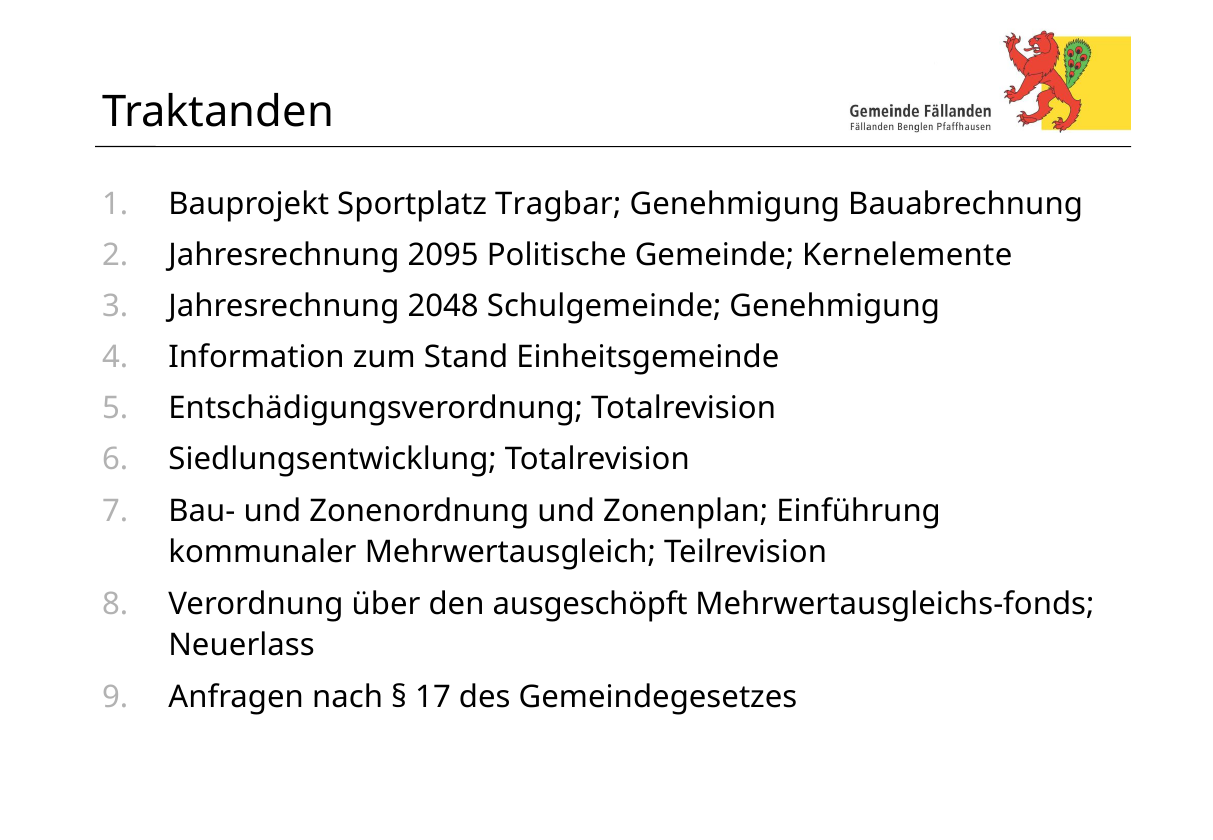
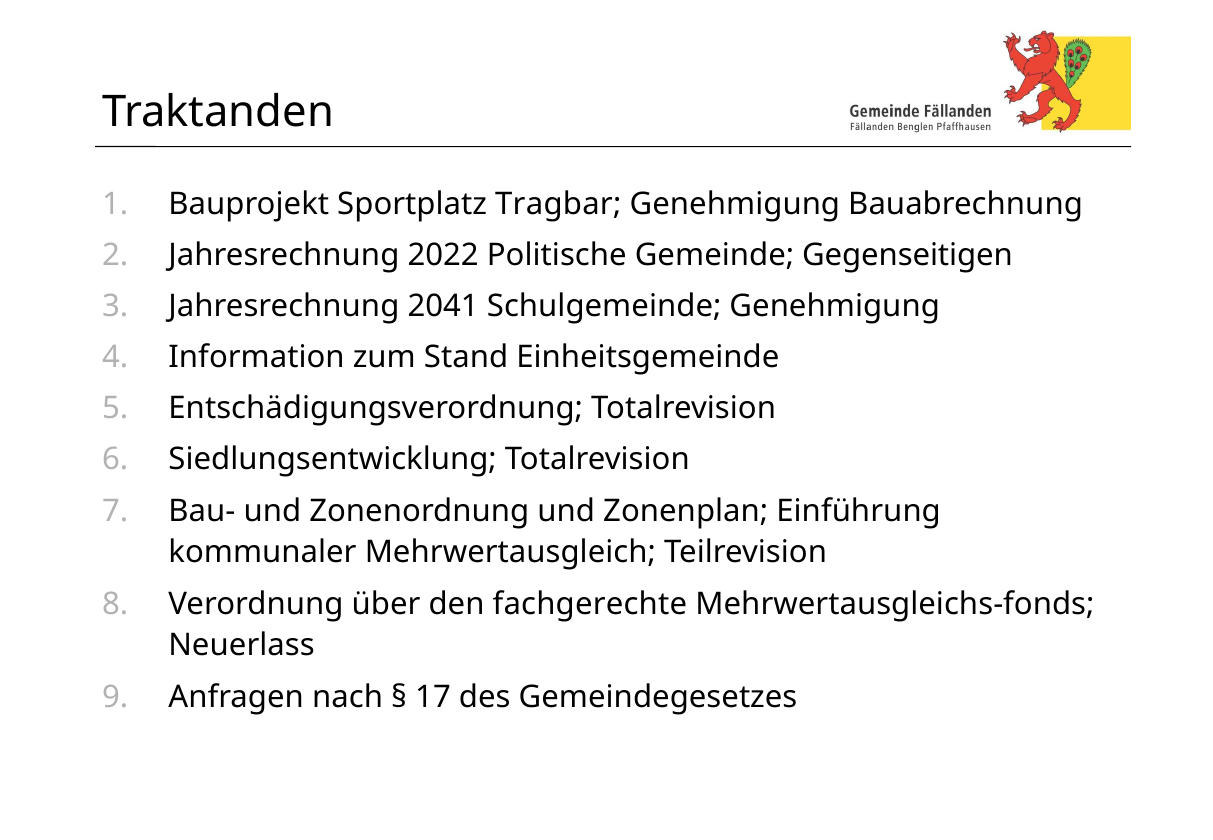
2095: 2095 -> 2022
Kernelemente: Kernelemente -> Gegenseitigen
2048: 2048 -> 2041
ausgeschöpft: ausgeschöpft -> fachgerechte
